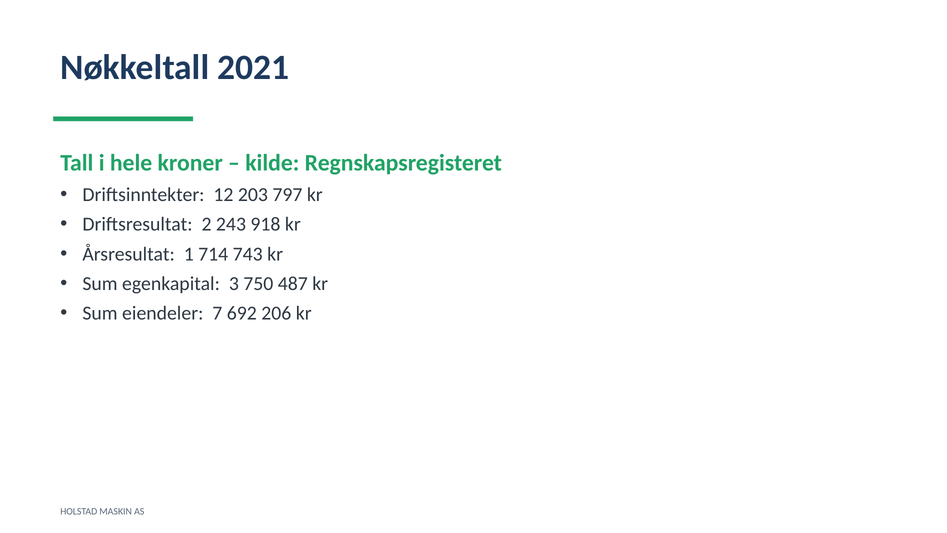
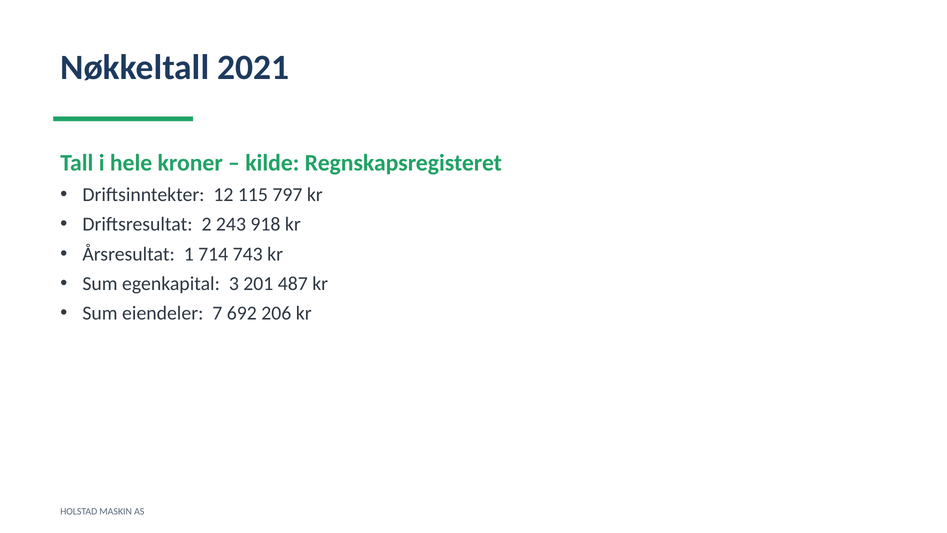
203: 203 -> 115
750: 750 -> 201
